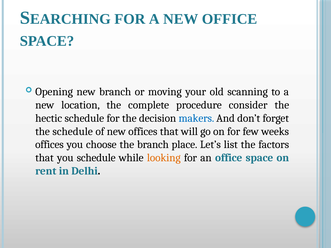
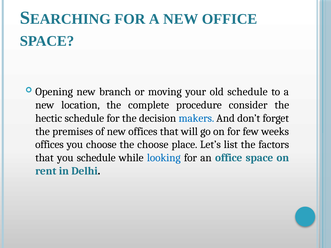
old scanning: scanning -> schedule
the schedule: schedule -> premises
the branch: branch -> choose
looking colour: orange -> blue
